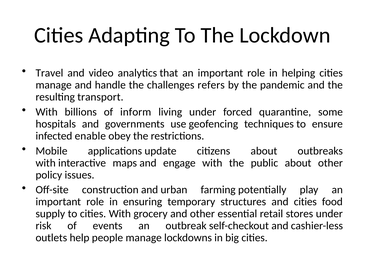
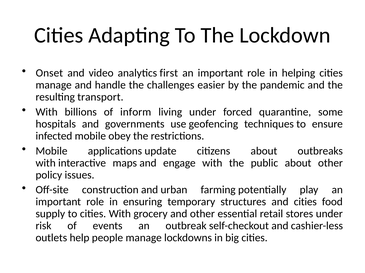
Travel: Travel -> Onset
that: that -> first
refers: refers -> easier
infected enable: enable -> mobile
